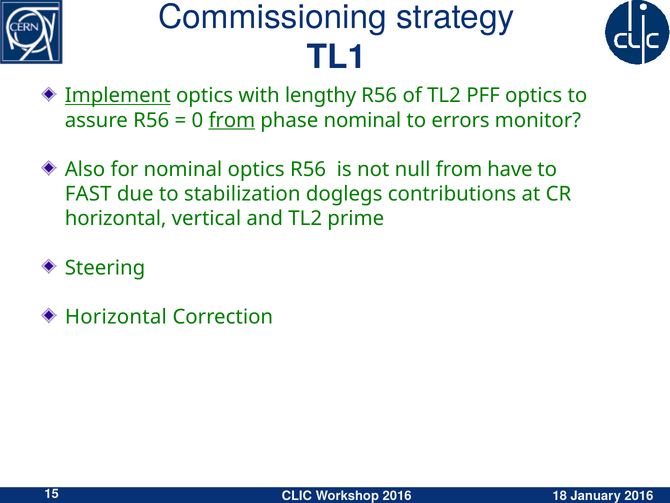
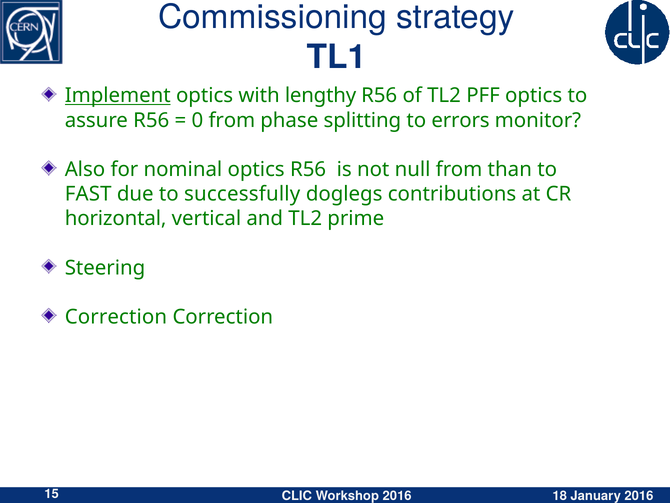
from at (232, 120) underline: present -> none
phase nominal: nominal -> splitting
have: have -> than
stabilization: stabilization -> successfully
Horizontal at (116, 317): Horizontal -> Correction
